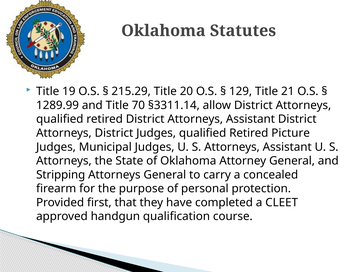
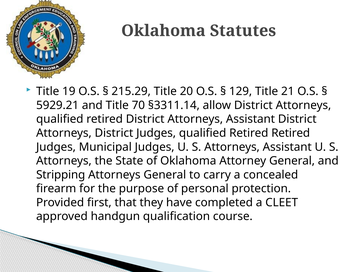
1289.99: 1289.99 -> 5929.21
Retired Picture: Picture -> Retired
